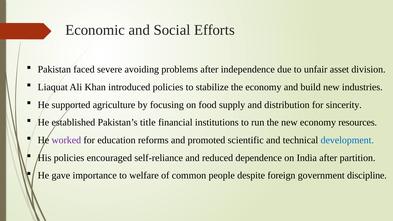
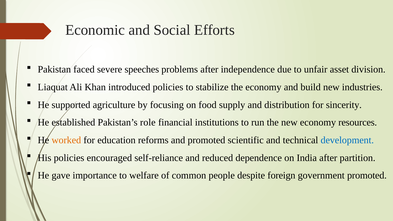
avoiding: avoiding -> speeches
title: title -> role
worked colour: purple -> orange
government discipline: discipline -> promoted
